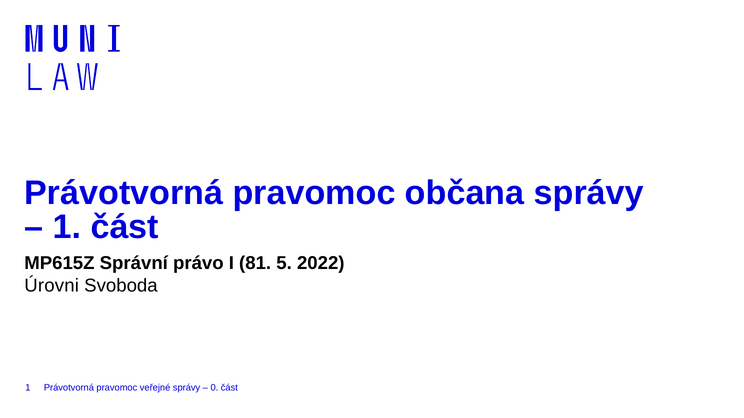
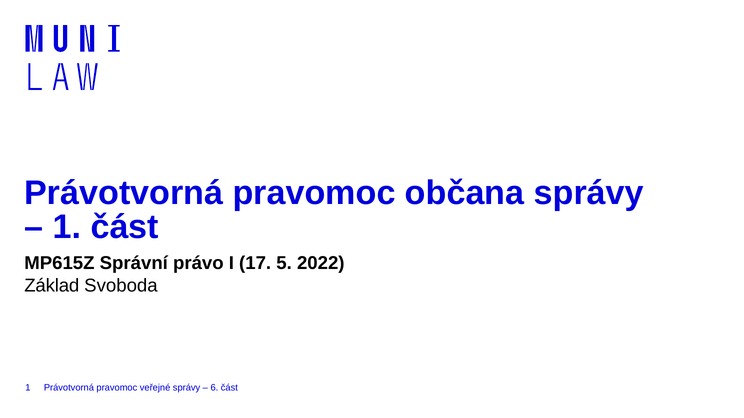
81: 81 -> 17
Úrovni: Úrovni -> Základ
0: 0 -> 6
